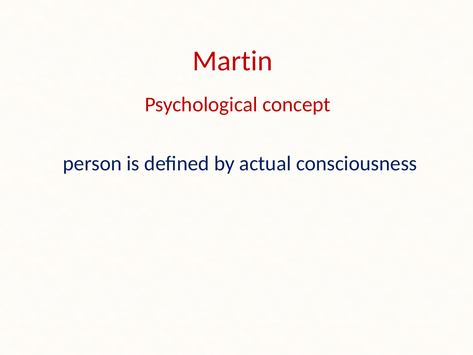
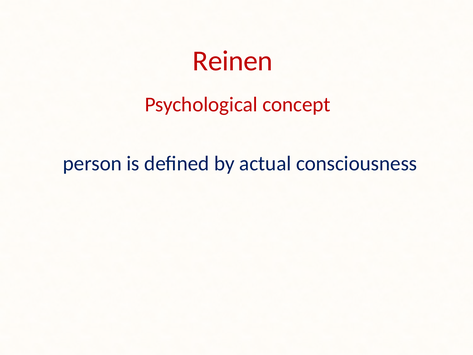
Martin: Martin -> Reinen
